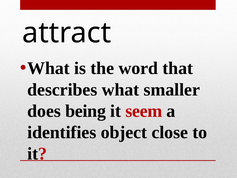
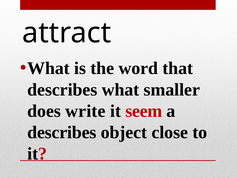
being: being -> write
identifies at (62, 132): identifies -> describes
